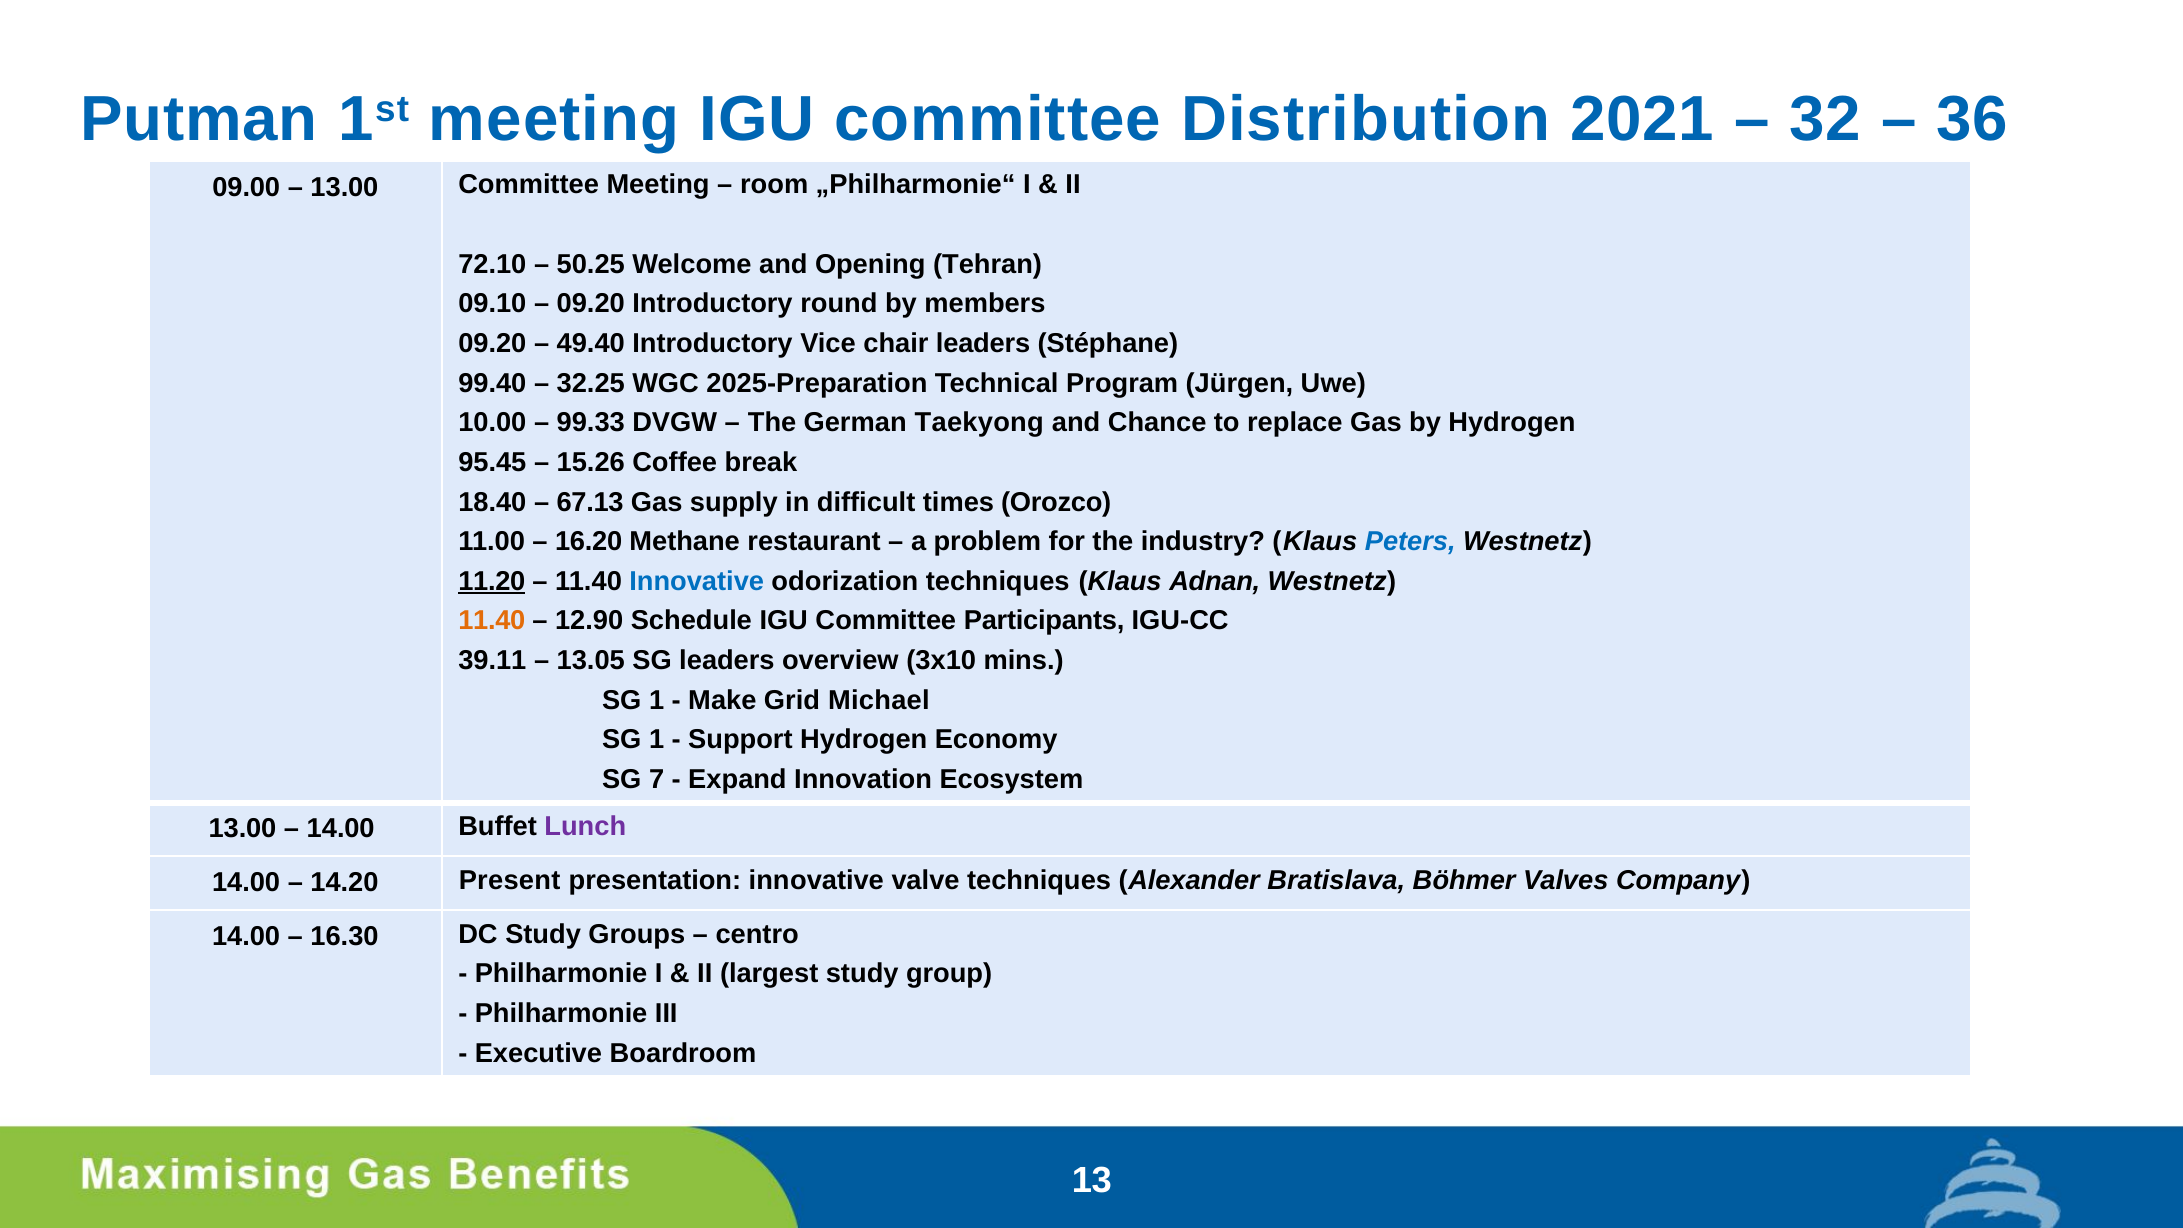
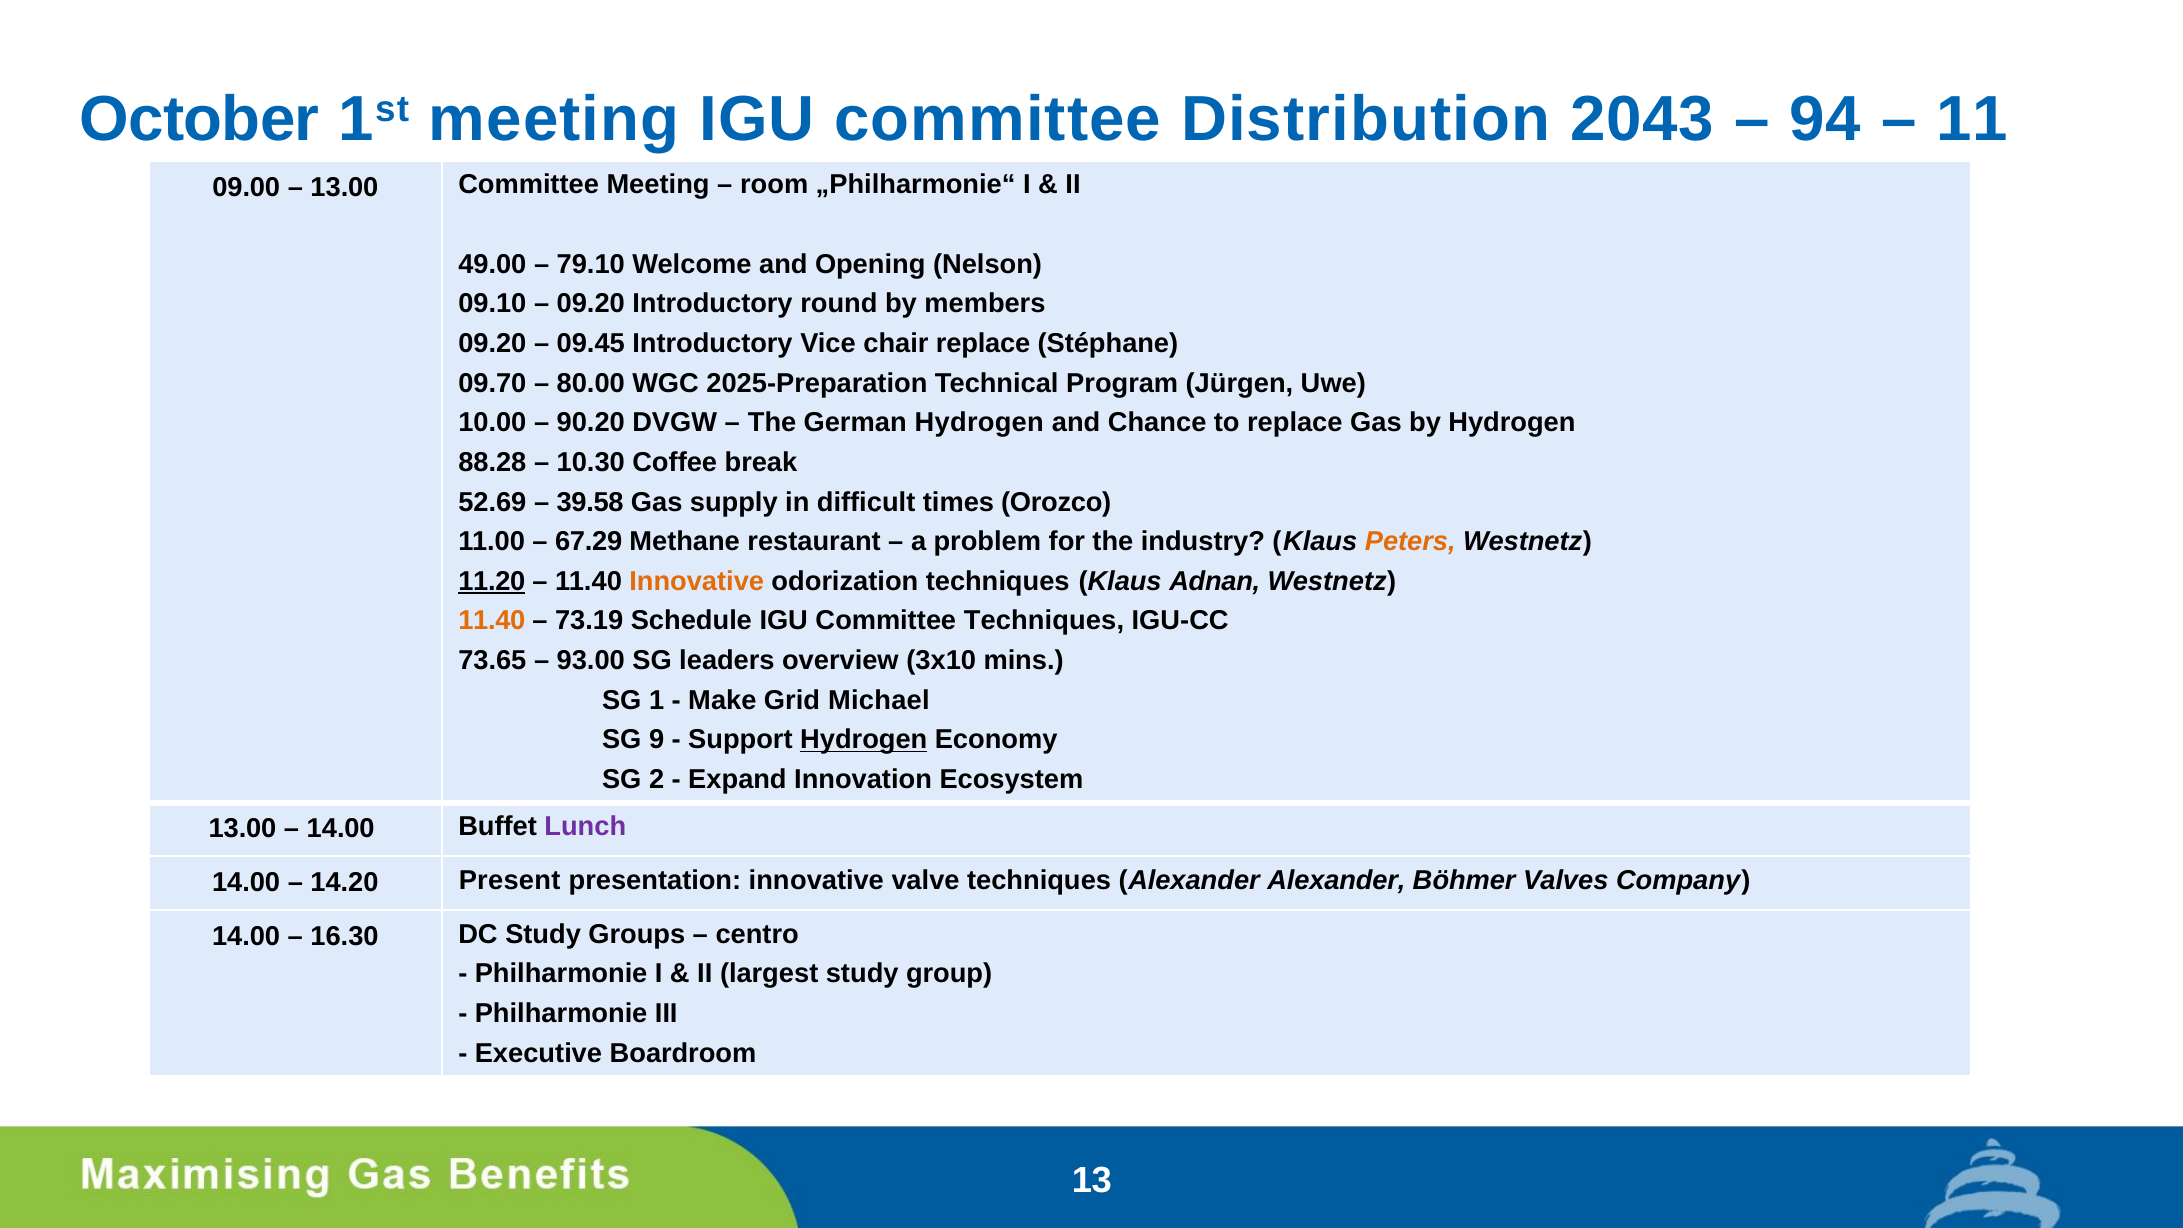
Putman: Putman -> October
2021: 2021 -> 2043
32: 32 -> 94
36: 36 -> 11
72.10: 72.10 -> 49.00
50.25: 50.25 -> 79.10
Tehran: Tehran -> Nelson
49.40: 49.40 -> 09.45
chair leaders: leaders -> replace
99.40: 99.40 -> 09.70
32.25: 32.25 -> 80.00
99.33: 99.33 -> 90.20
German Taekyong: Taekyong -> Hydrogen
95.45: 95.45 -> 88.28
15.26: 15.26 -> 10.30
18.40: 18.40 -> 52.69
67.13: 67.13 -> 39.58
16.20: 16.20 -> 67.29
Peters colour: blue -> orange
Innovative at (697, 581) colour: blue -> orange
12.90: 12.90 -> 73.19
Committee Participants: Participants -> Techniques
39.11: 39.11 -> 73.65
13.05: 13.05 -> 93.00
1 at (657, 740): 1 -> 9
Hydrogen at (864, 740) underline: none -> present
7: 7 -> 2
Alexander Bratislava: Bratislava -> Alexander
